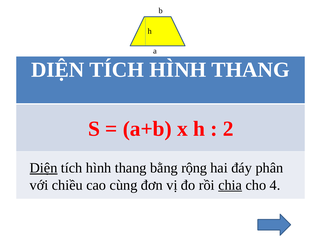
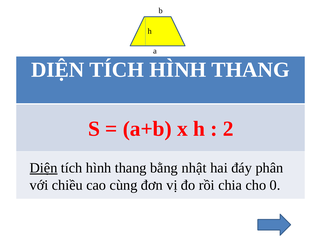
rộng: rộng -> nhật
chia underline: present -> none
4: 4 -> 0
